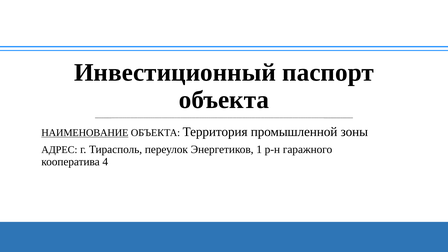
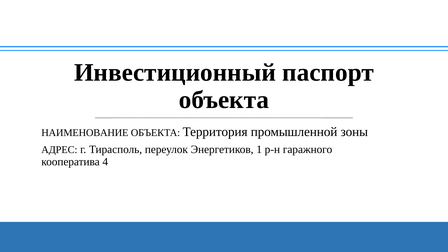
НАИМЕНОВАНИЕ underline: present -> none
